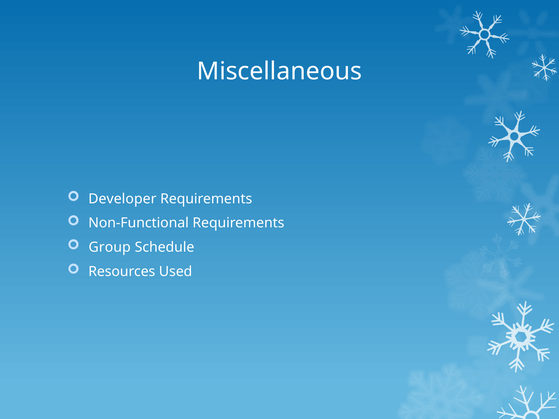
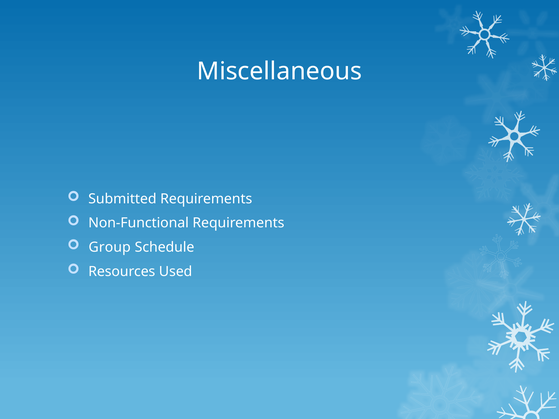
Developer: Developer -> Submitted
